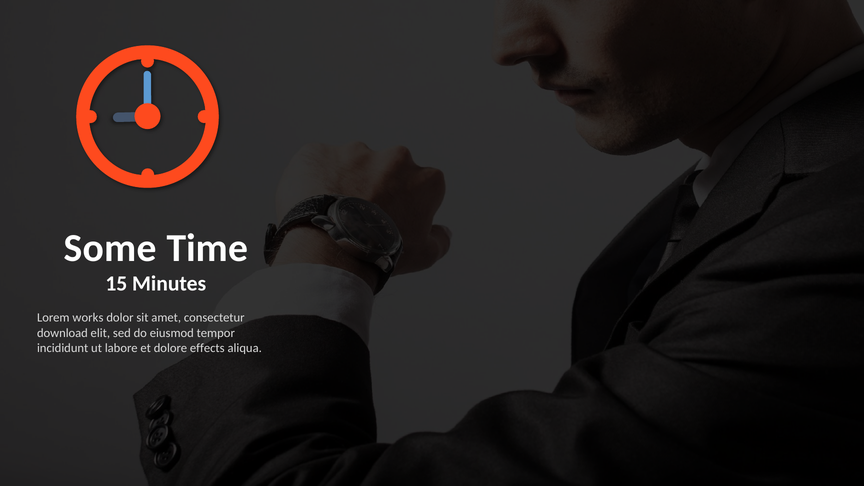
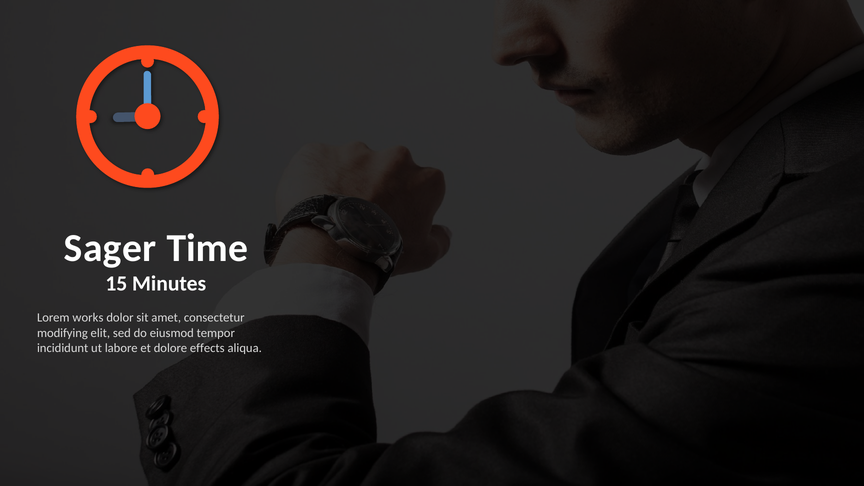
Some: Some -> Sager
download: download -> modifying
